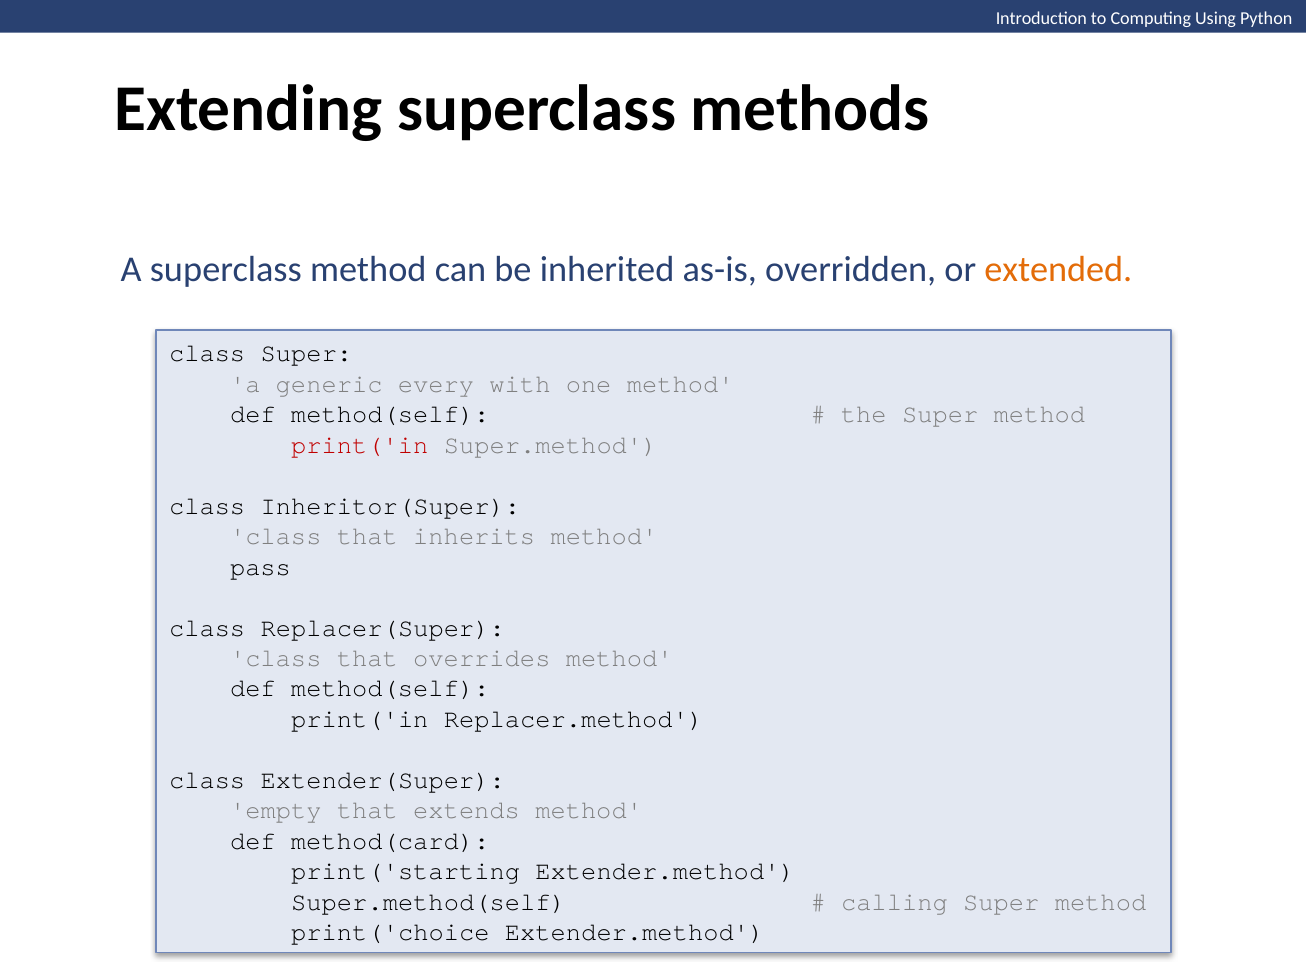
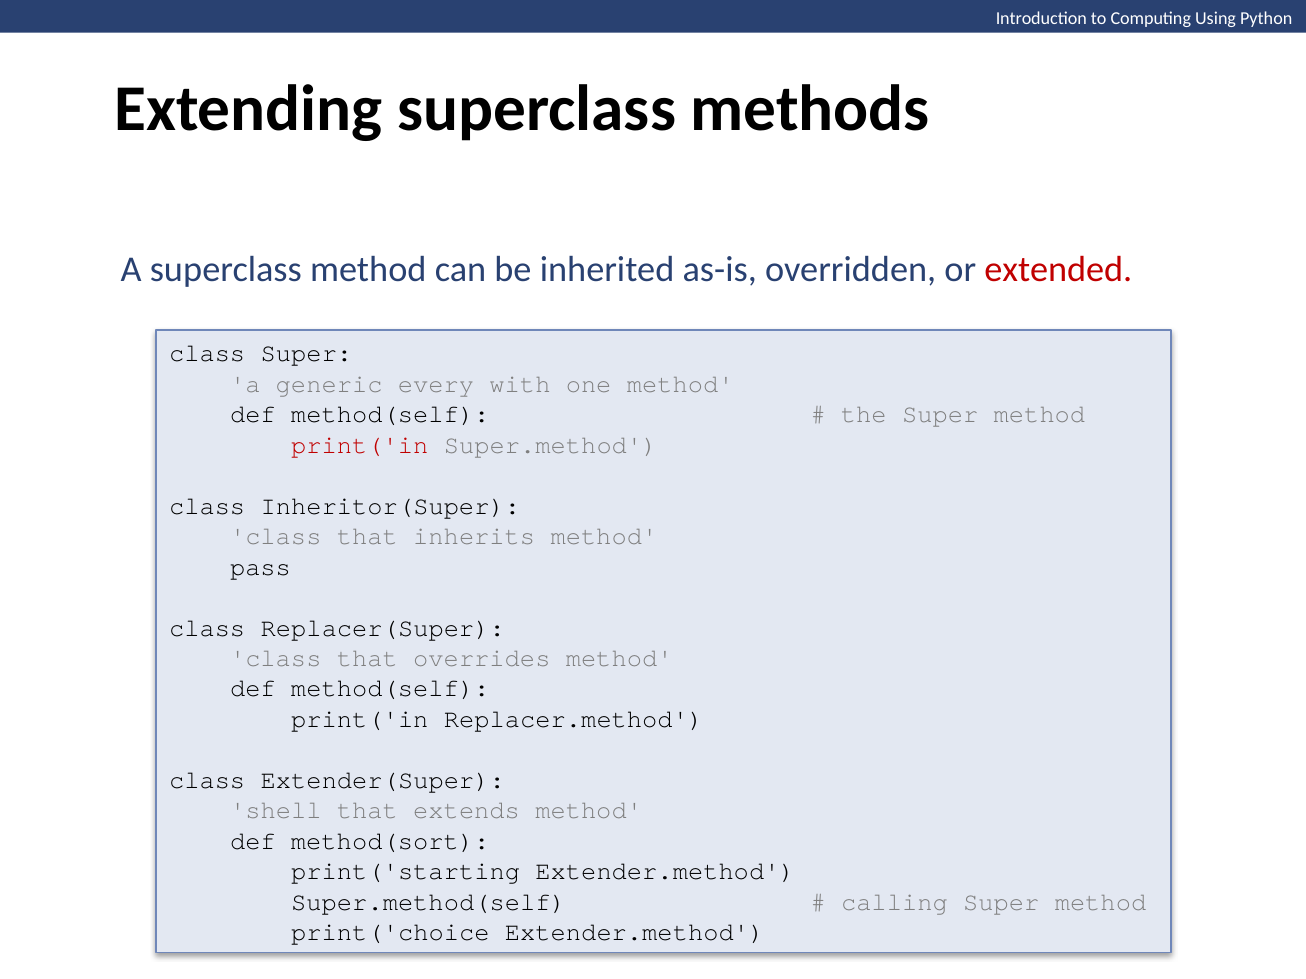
extended colour: orange -> red
empty: empty -> shell
method(card: method(card -> method(sort
